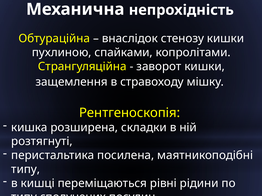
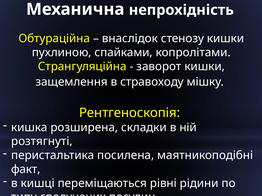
типу at (26, 170): типу -> факт
